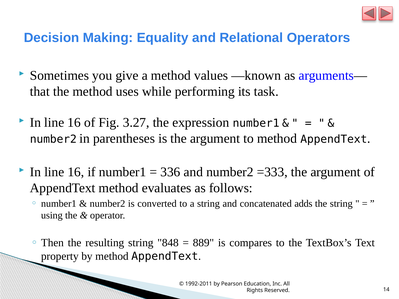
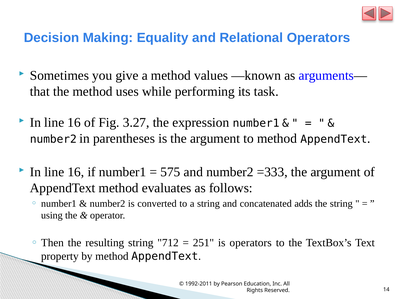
336: 336 -> 575
848: 848 -> 712
889: 889 -> 251
is compares: compares -> operators
